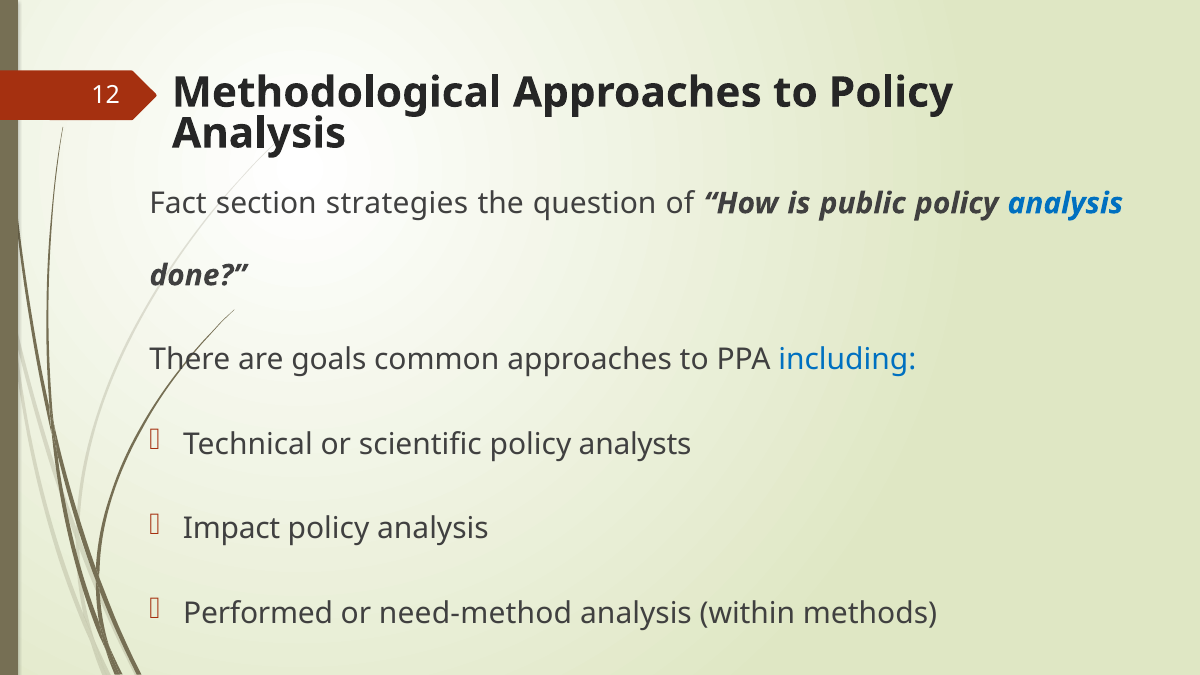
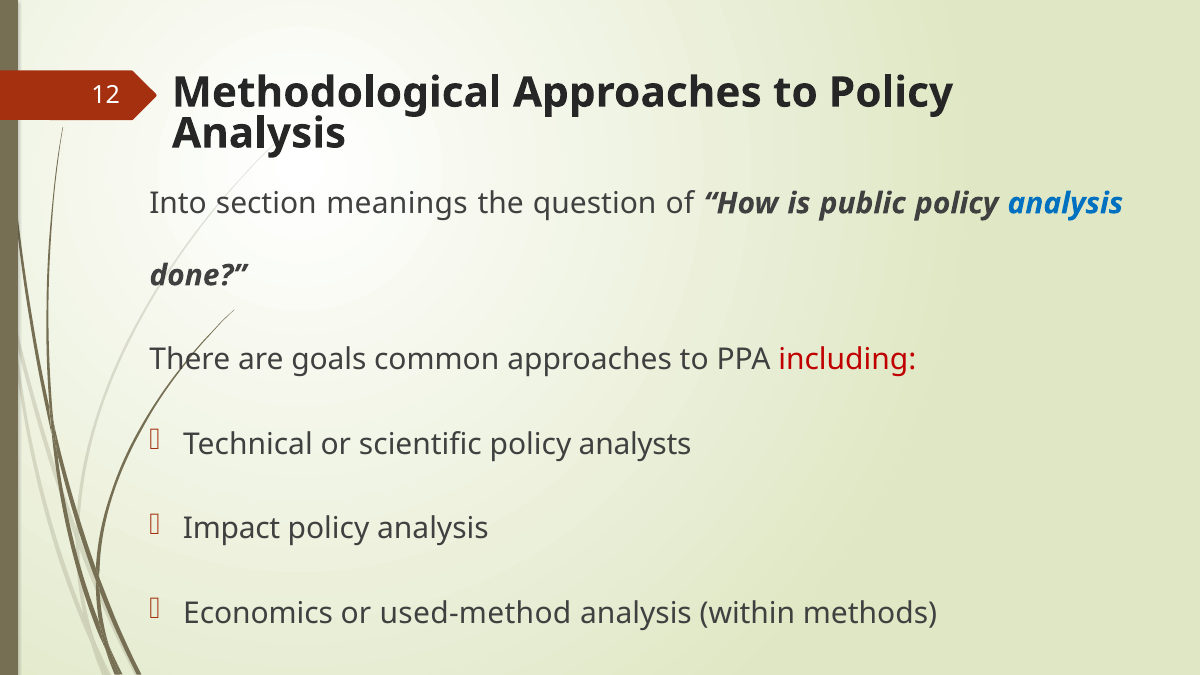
Fact: Fact -> Into
strategies: strategies -> meanings
including colour: blue -> red
Performed: Performed -> Economics
need-method: need-method -> used-method
